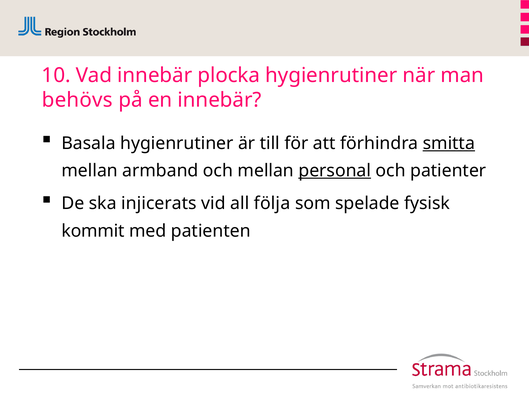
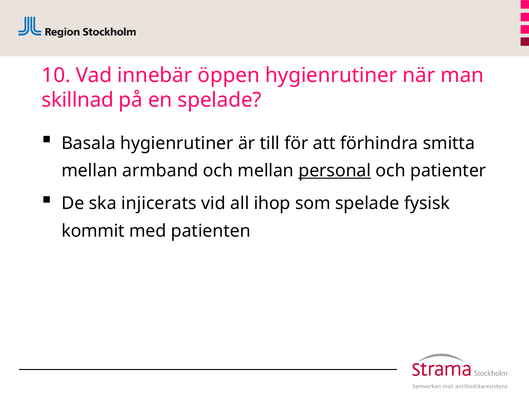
plocka: plocka -> öppen
behövs: behövs -> skillnad
en innebär: innebär -> spelade
smitta underline: present -> none
följa: följa -> ihop
